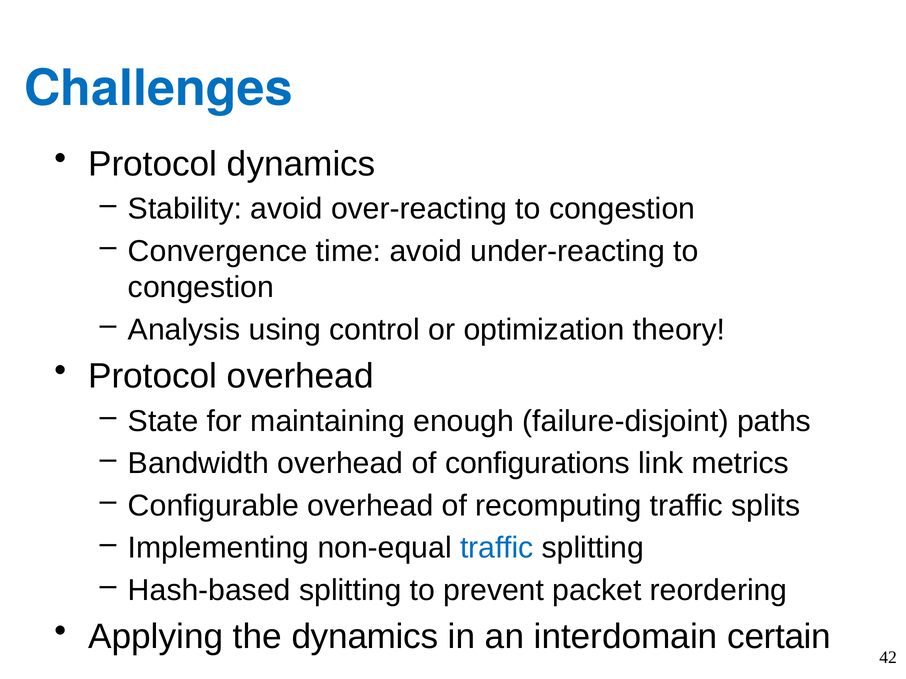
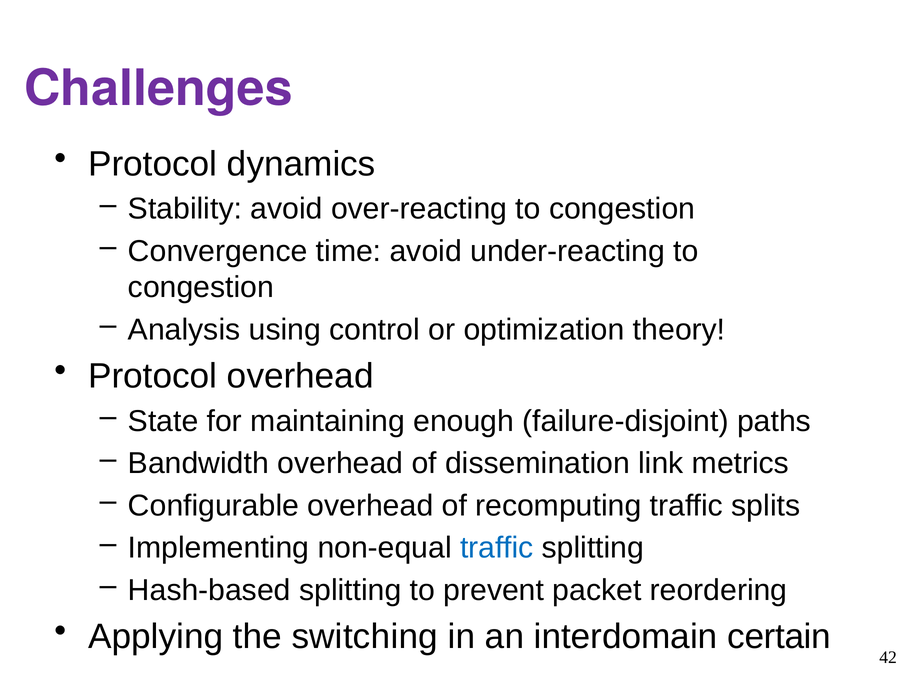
Challenges colour: blue -> purple
configurations: configurations -> dissemination
the dynamics: dynamics -> switching
